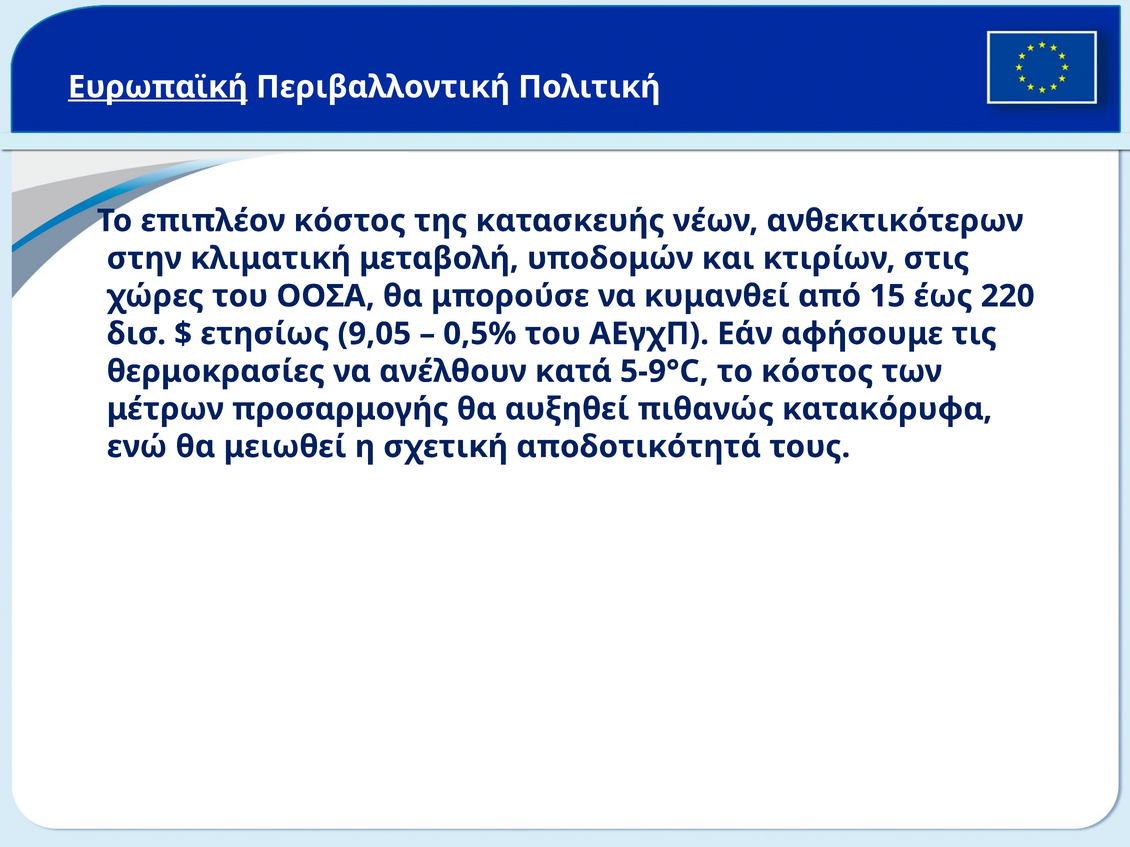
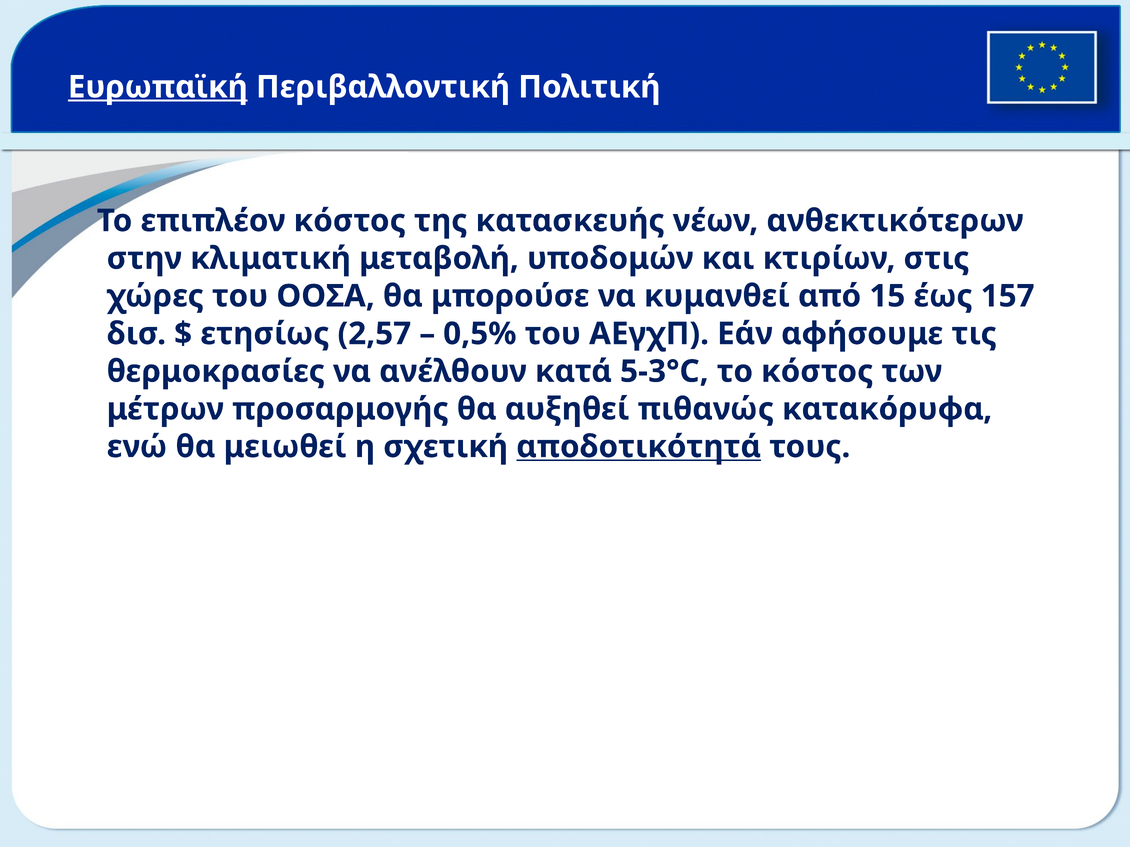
220: 220 -> 157
9,05: 9,05 -> 2,57
5-9°C: 5-9°C -> 5-3°C
αποδοτικότητά underline: none -> present
